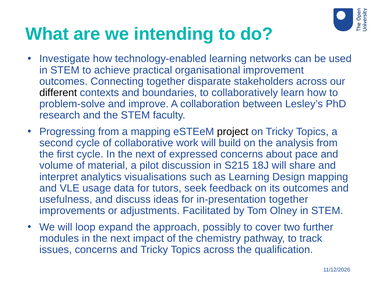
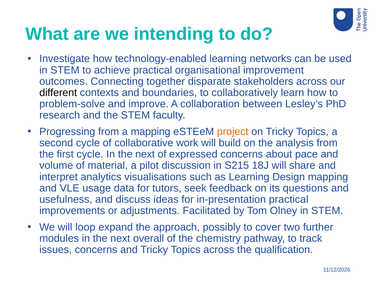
project colour: black -> orange
its outcomes: outcomes -> questions
in-presentation together: together -> practical
impact: impact -> overall
